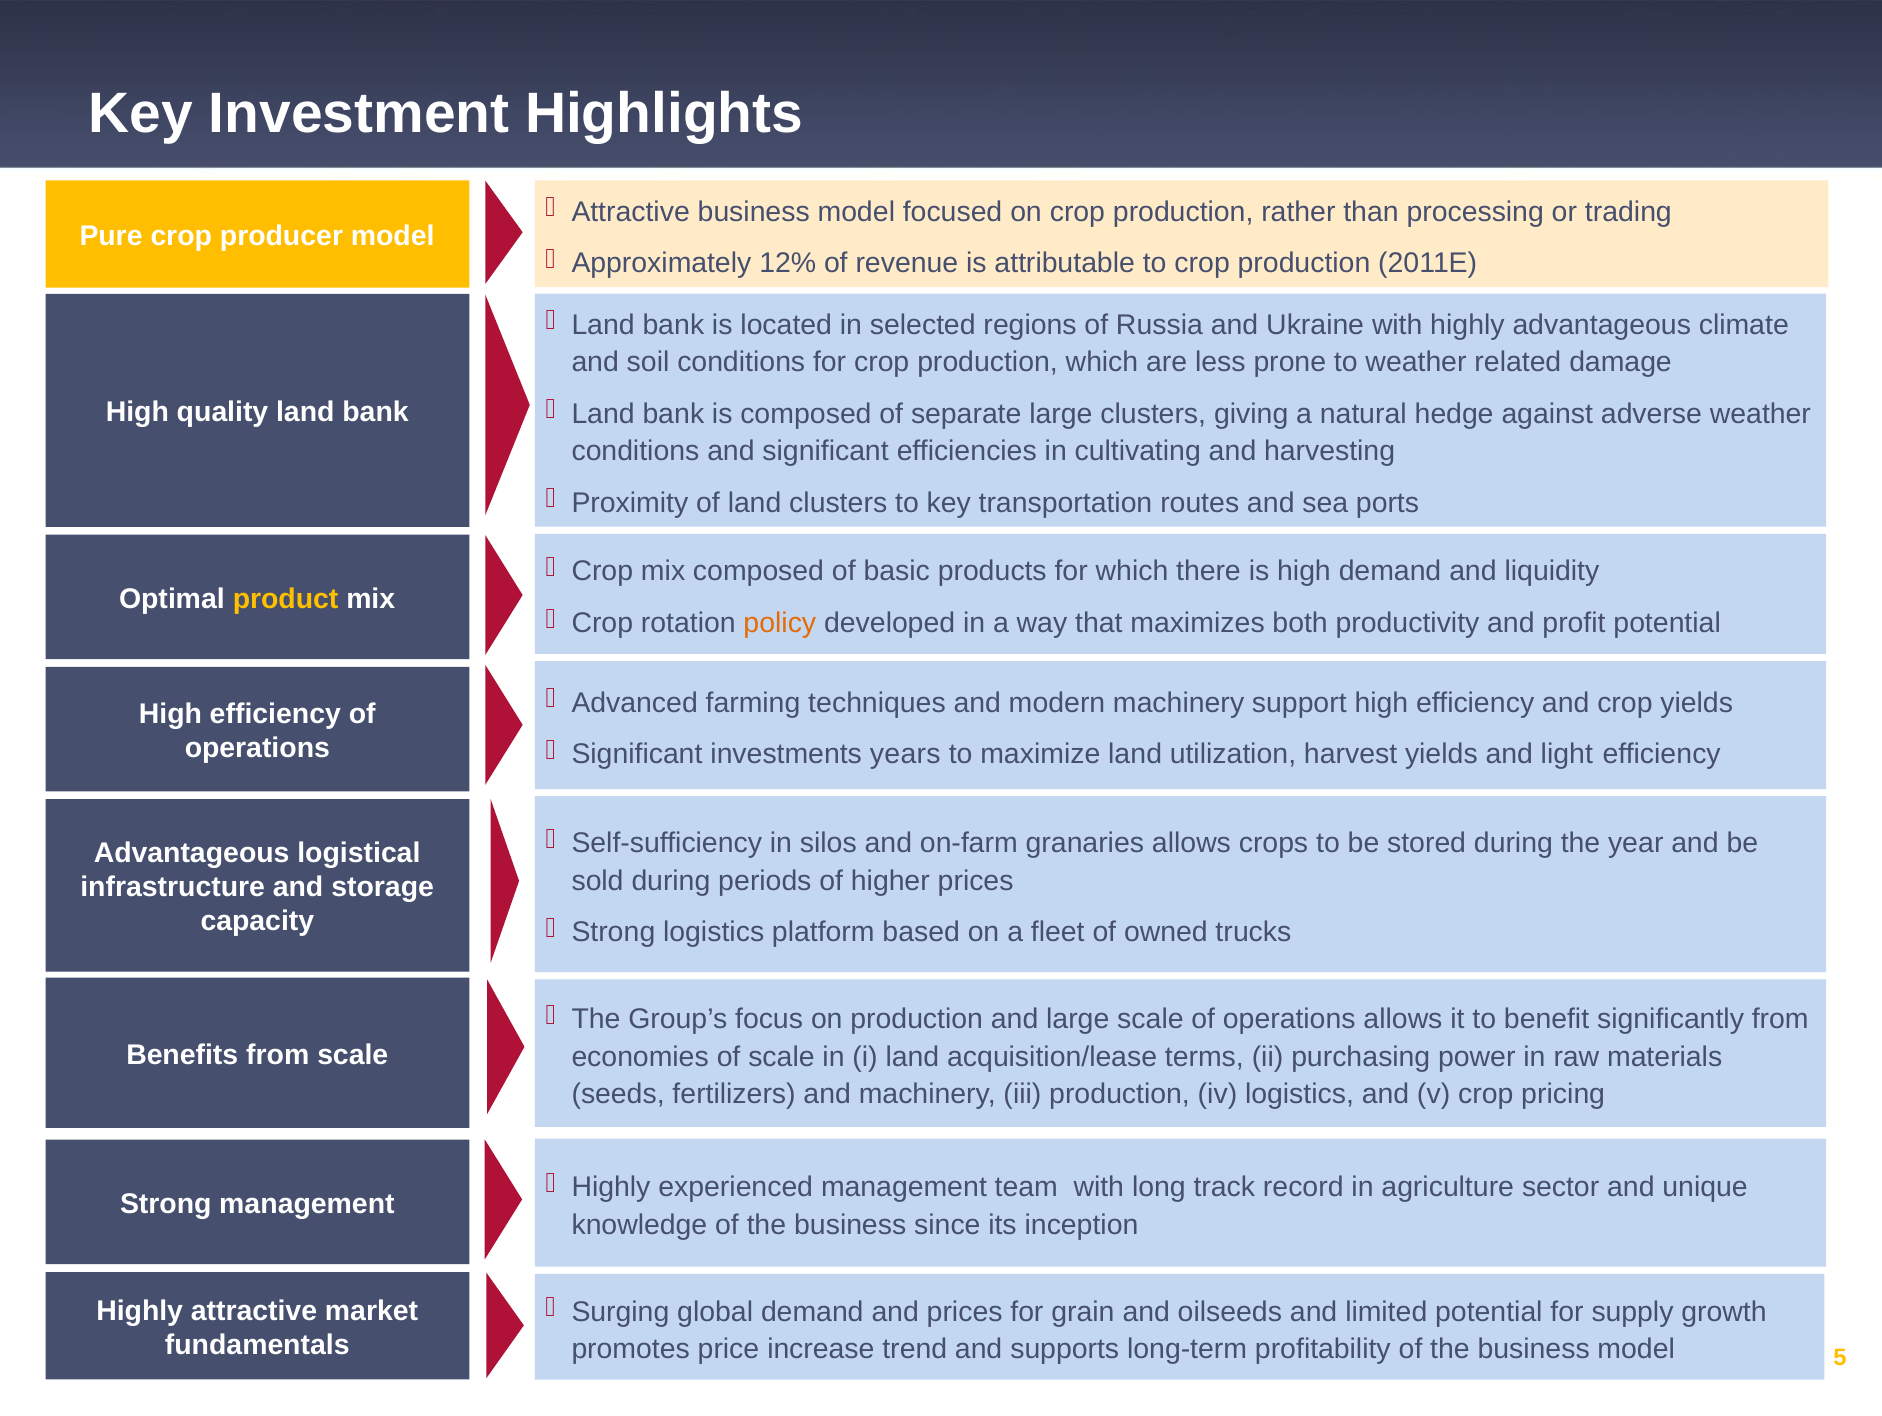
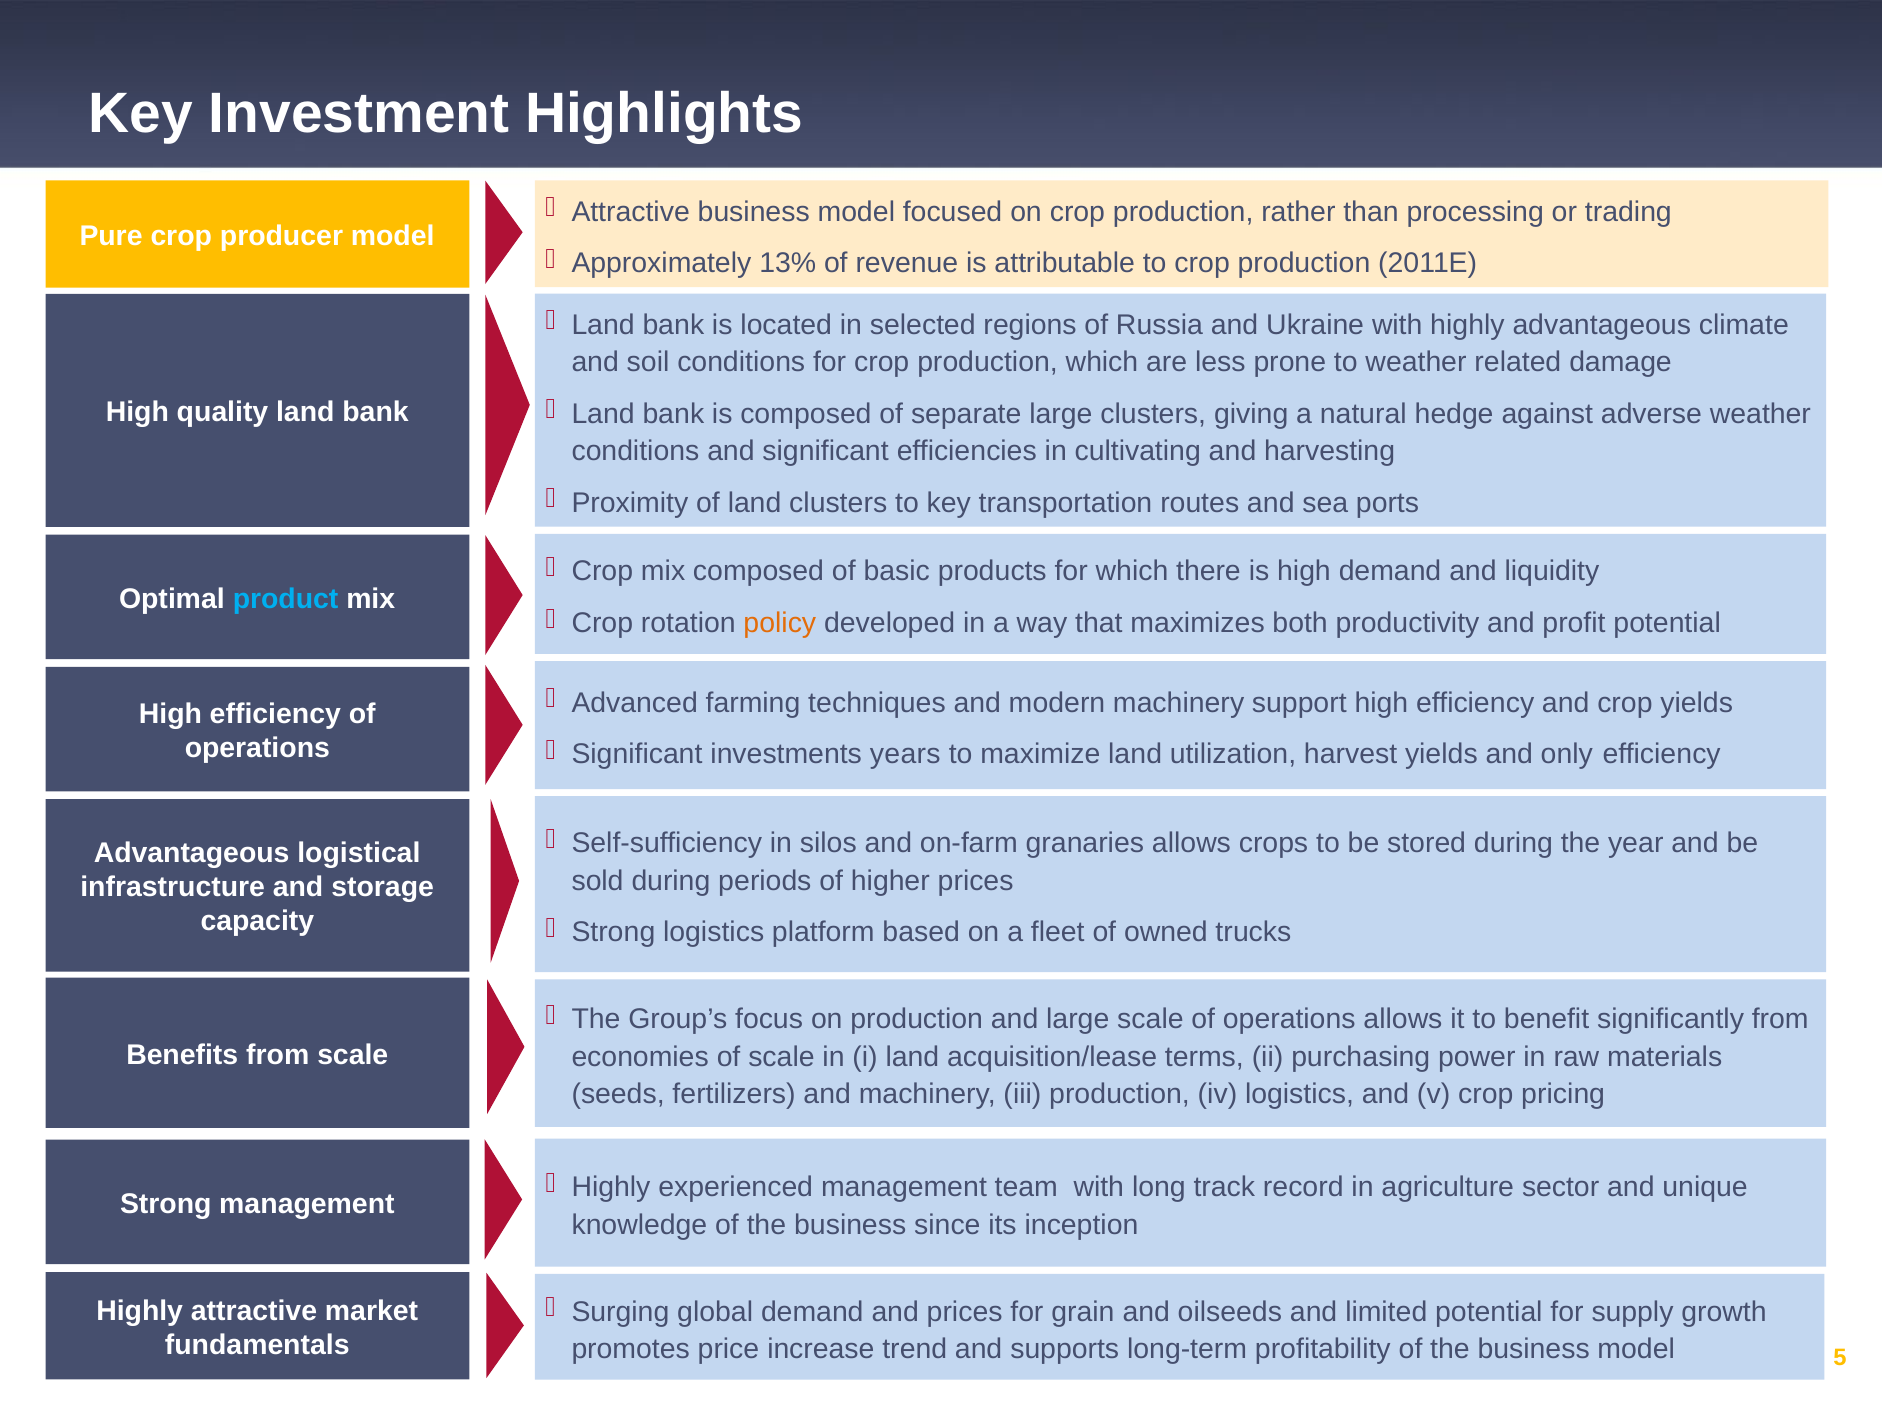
12%: 12% -> 13%
product colour: yellow -> light blue
light: light -> only
